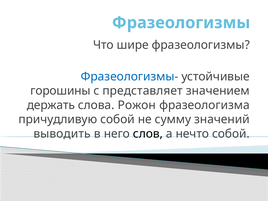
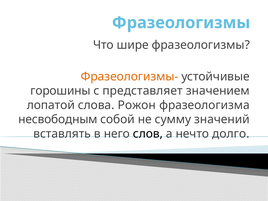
Фразеологизмы- colour: blue -> orange
держать: держать -> лопатой
причудливую: причудливую -> несвободным
выводить: выводить -> вставлять
нечто собой: собой -> долго
